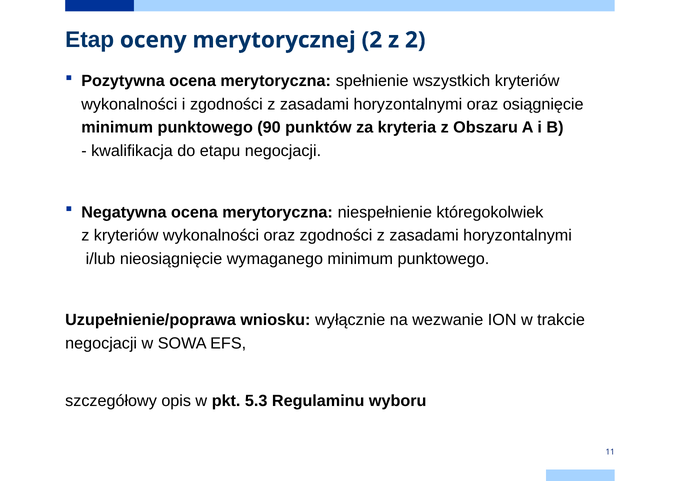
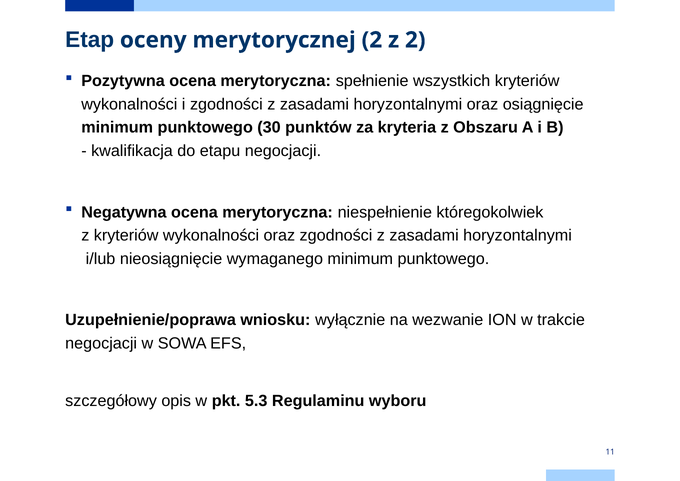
90: 90 -> 30
